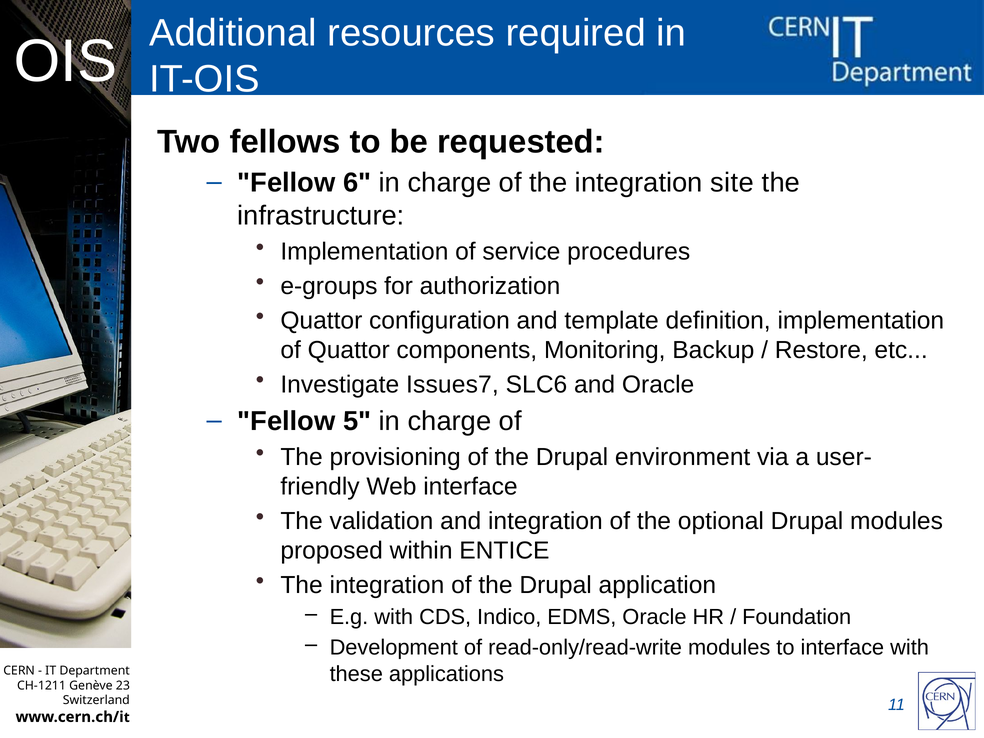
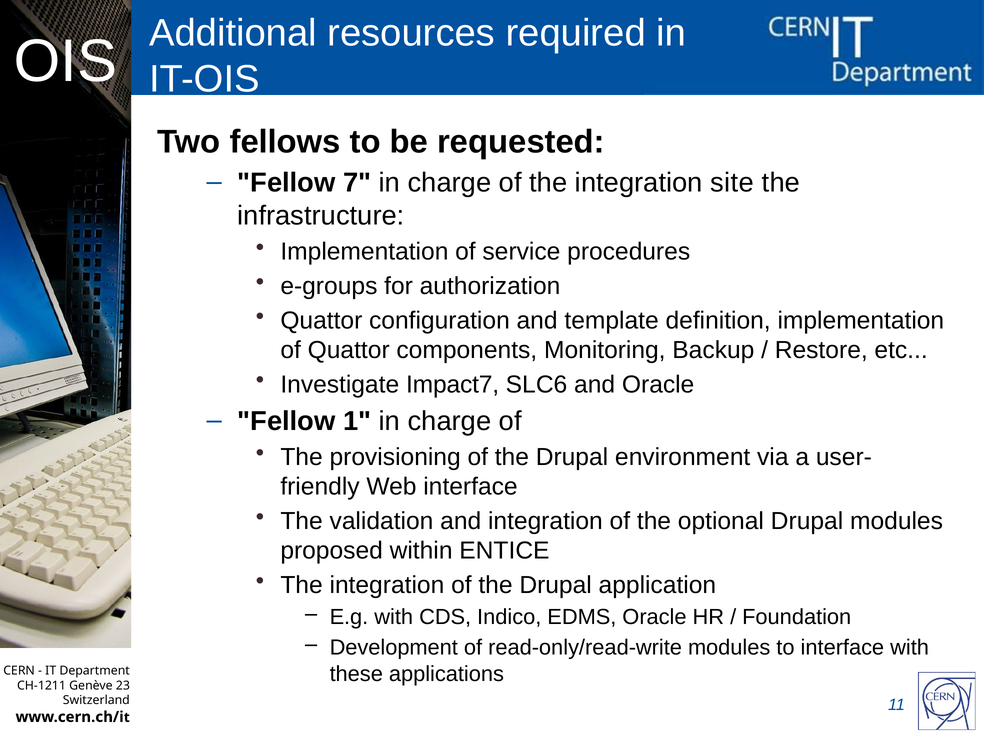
6: 6 -> 7
Issues7: Issues7 -> Impact7
5: 5 -> 1
